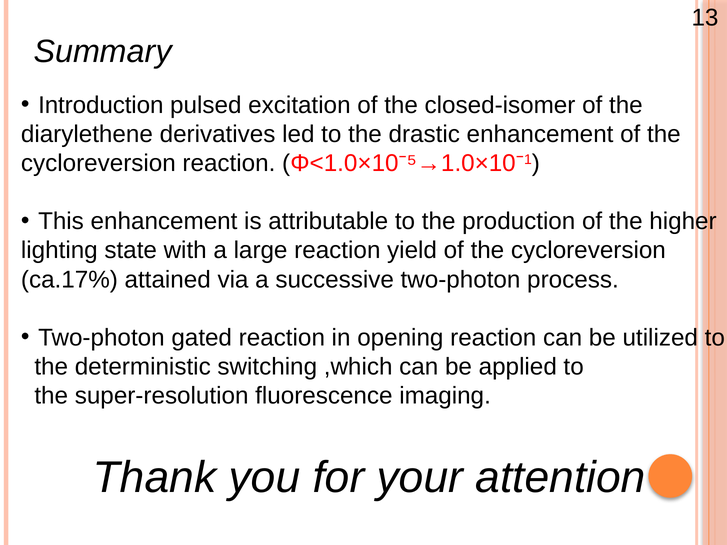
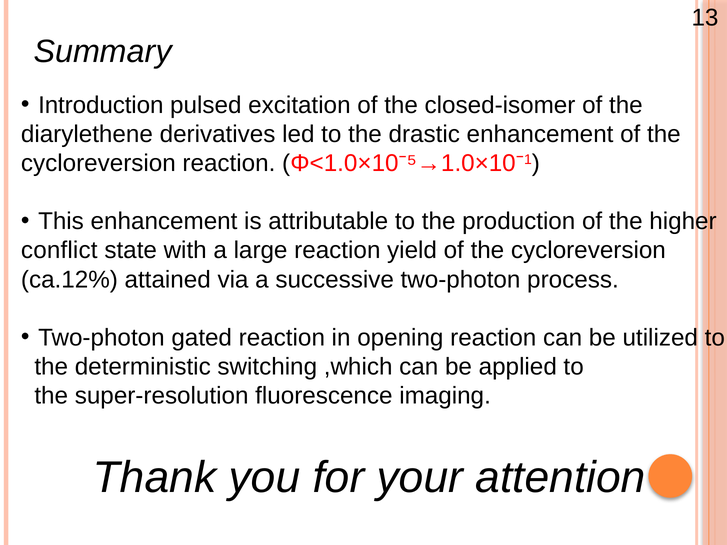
lighting: lighting -> conflict
ca.17%: ca.17% -> ca.12%
